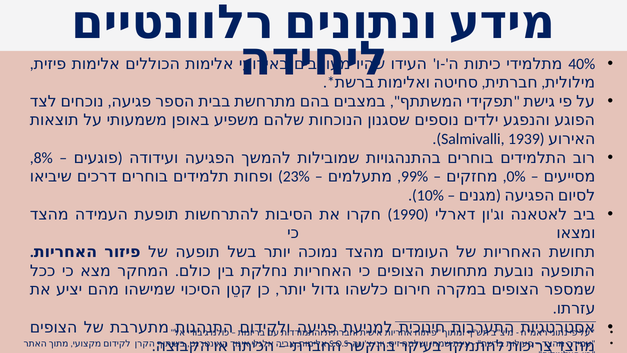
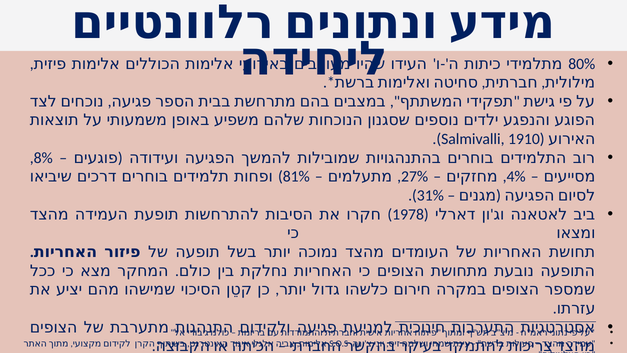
40%: 40% -> 80%
1939: 1939 -> 1910
23%: 23% -> 81%
99%: 99% -> 27%
0%: 0% -> 4%
10%: 10% -> 31%
1990: 1990 -> 1978
